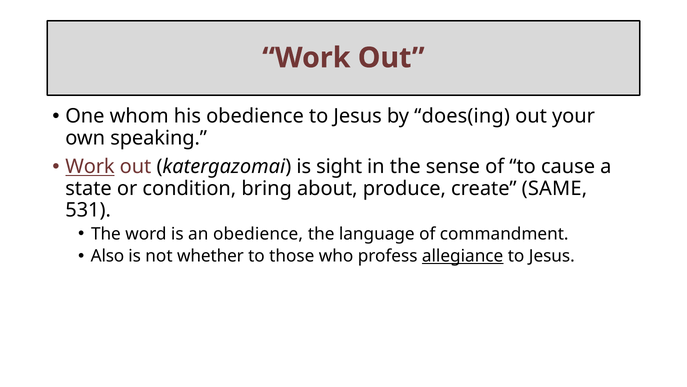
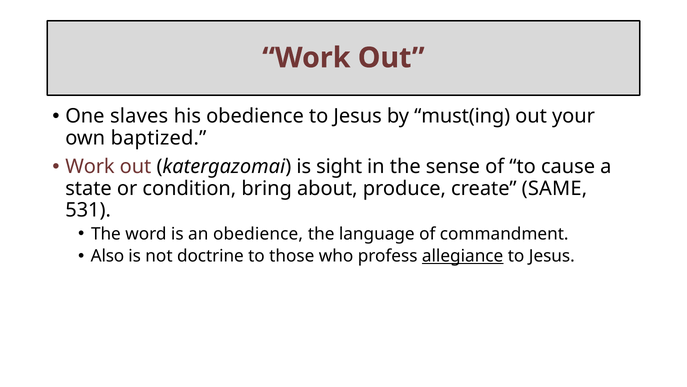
whom: whom -> slaves
does(ing: does(ing -> must(ing
speaking: speaking -> baptized
Work at (90, 167) underline: present -> none
whether: whether -> doctrine
